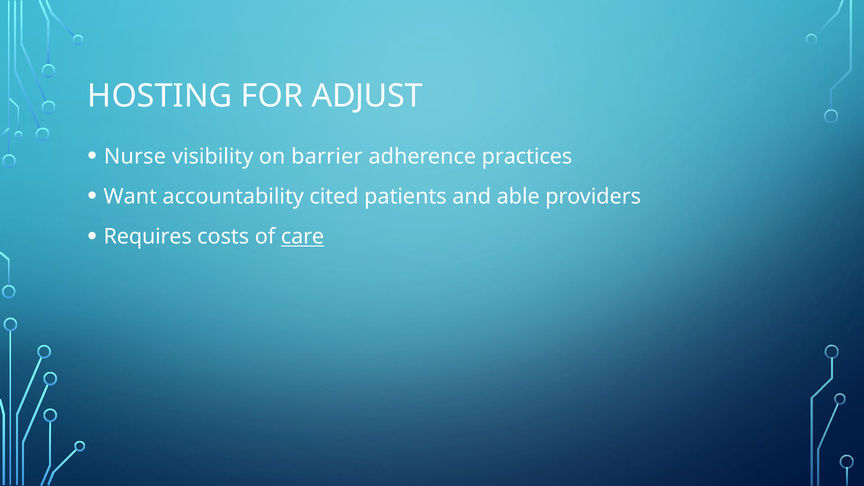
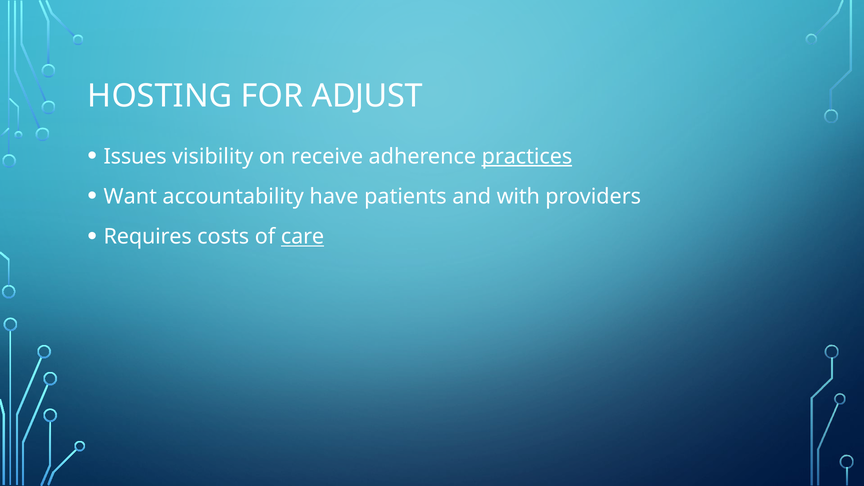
Nurse: Nurse -> Issues
barrier: barrier -> receive
practices underline: none -> present
cited: cited -> have
able: able -> with
